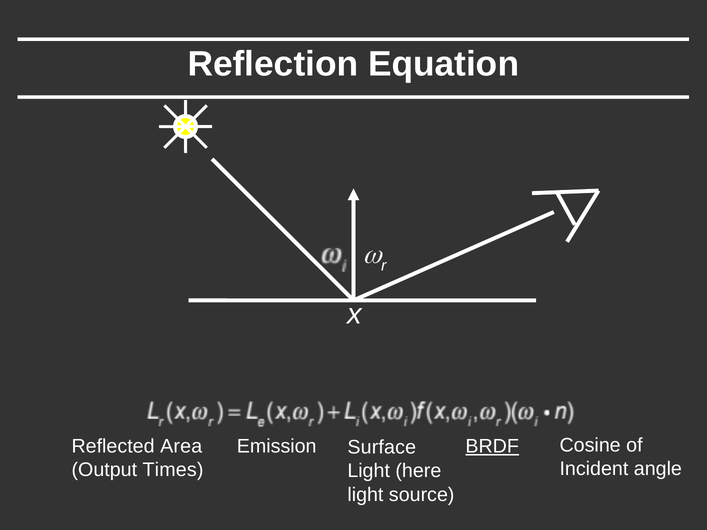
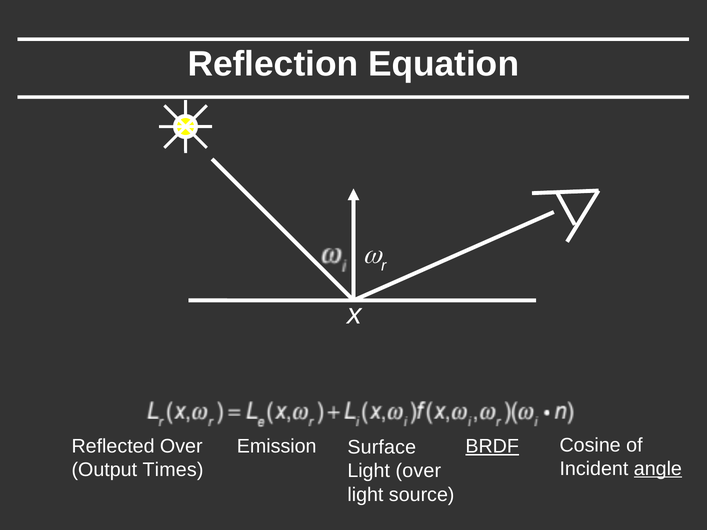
Reflected Area: Area -> Over
angle underline: none -> present
Light here: here -> over
